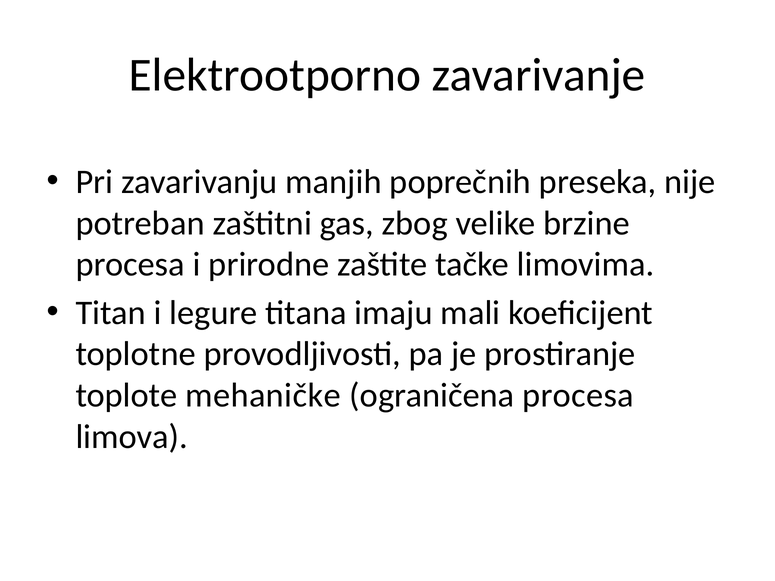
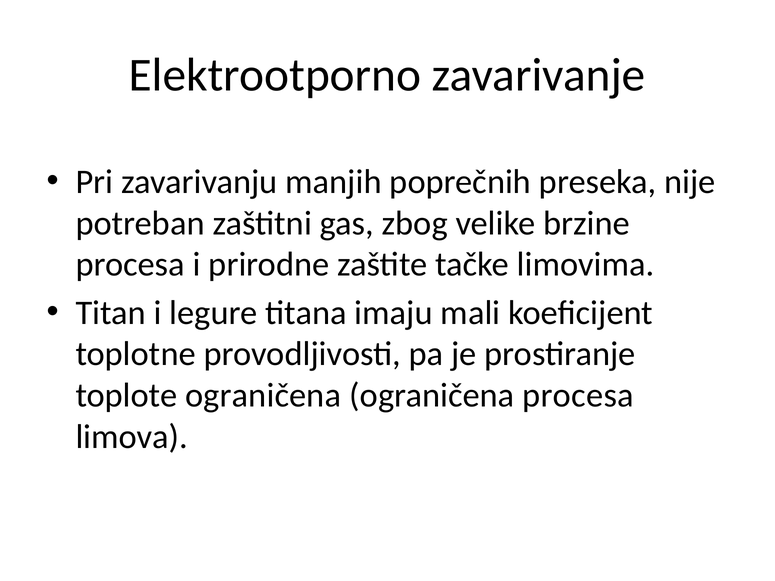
toplote mehaničke: mehaničke -> ograničena
